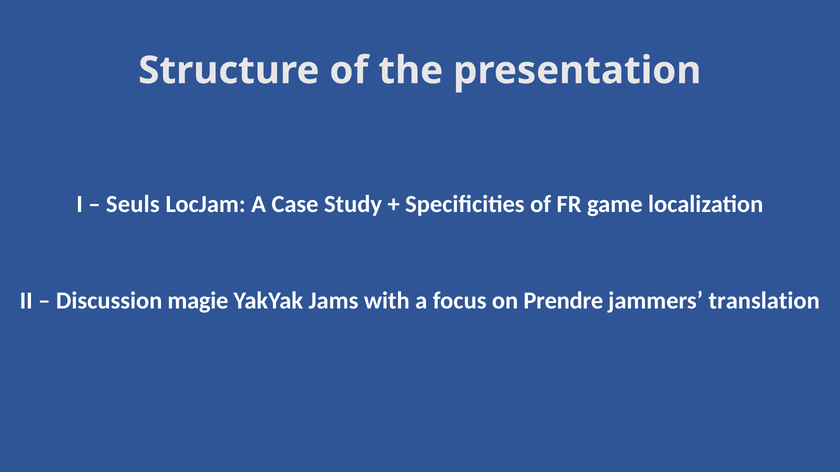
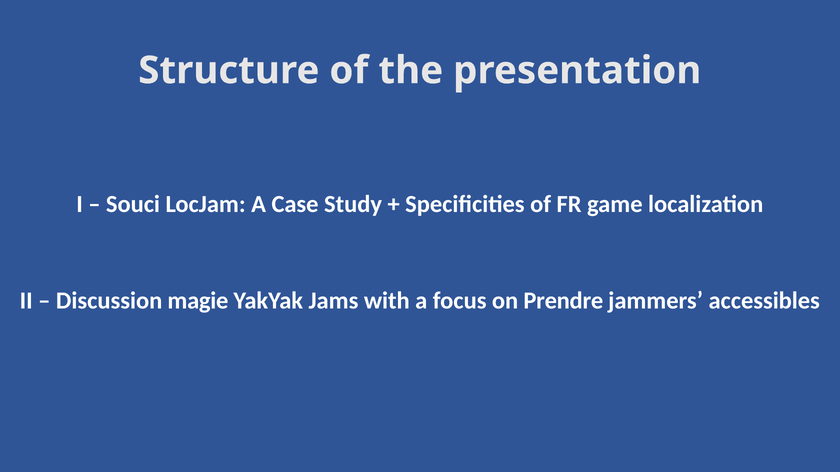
Seuls: Seuls -> Souci
translation: translation -> accessibles
